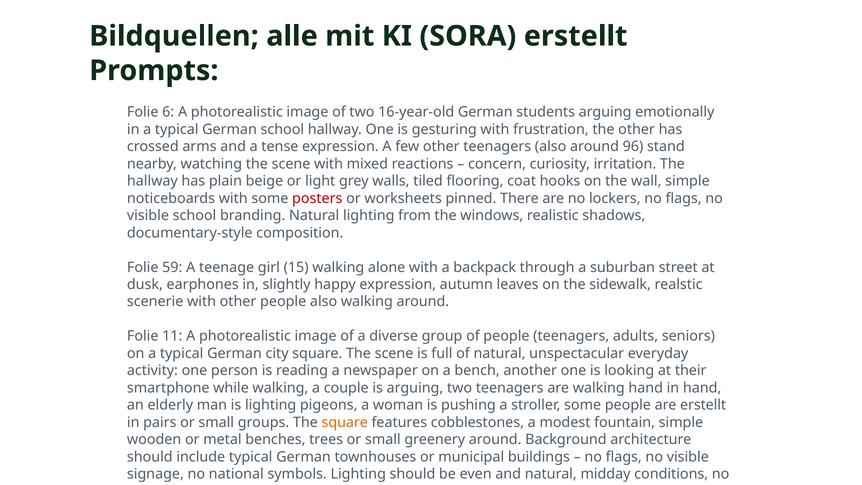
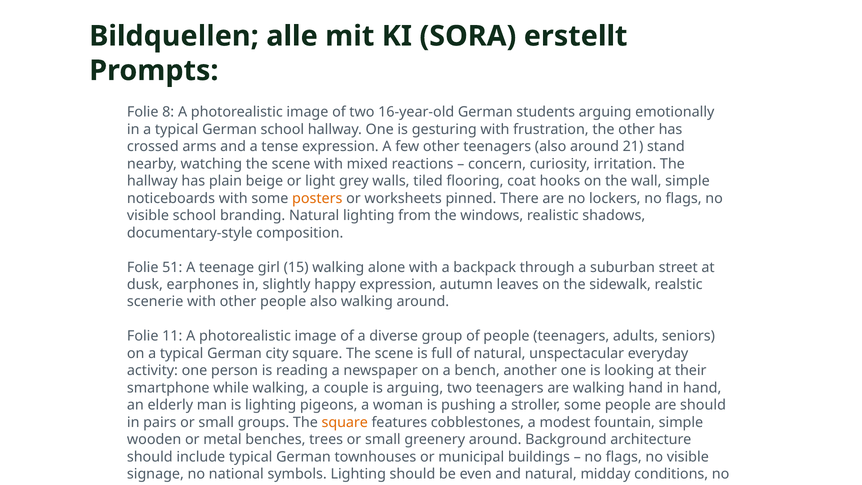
6: 6 -> 8
96: 96 -> 21
posters colour: red -> orange
59: 59 -> 51
are erstellt: erstellt -> should
